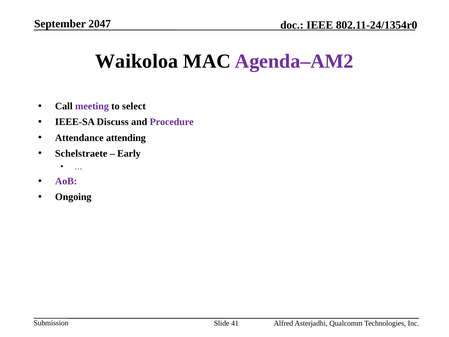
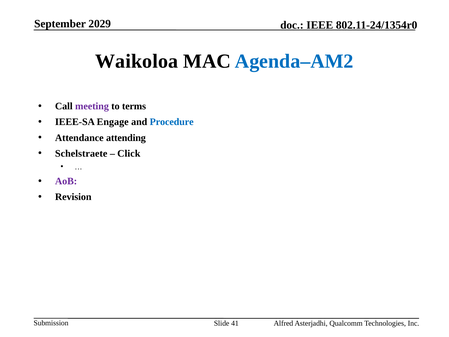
2047: 2047 -> 2029
Agenda–AM2 colour: purple -> blue
select: select -> terms
Discuss: Discuss -> Engage
Procedure colour: purple -> blue
Early: Early -> Click
Ongoing: Ongoing -> Revision
